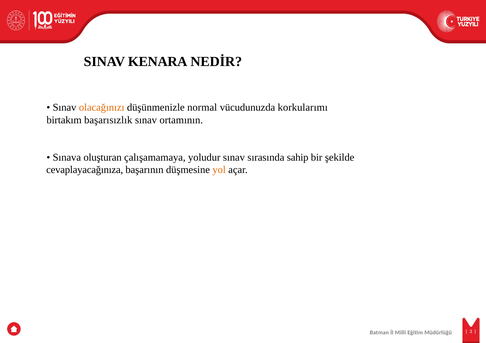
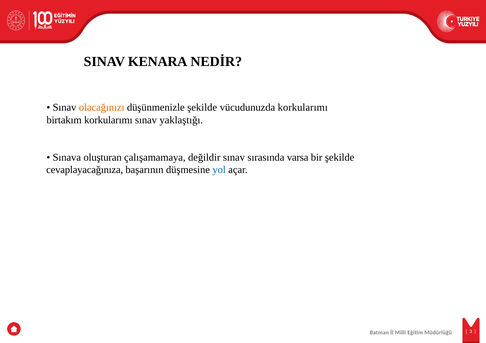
düşünmenizle normal: normal -> şekilde
birtakım başarısızlık: başarısızlık -> korkularımı
ortamının: ortamının -> yaklaştığı
yoludur: yoludur -> değildir
sahip: sahip -> varsa
yol colour: orange -> blue
